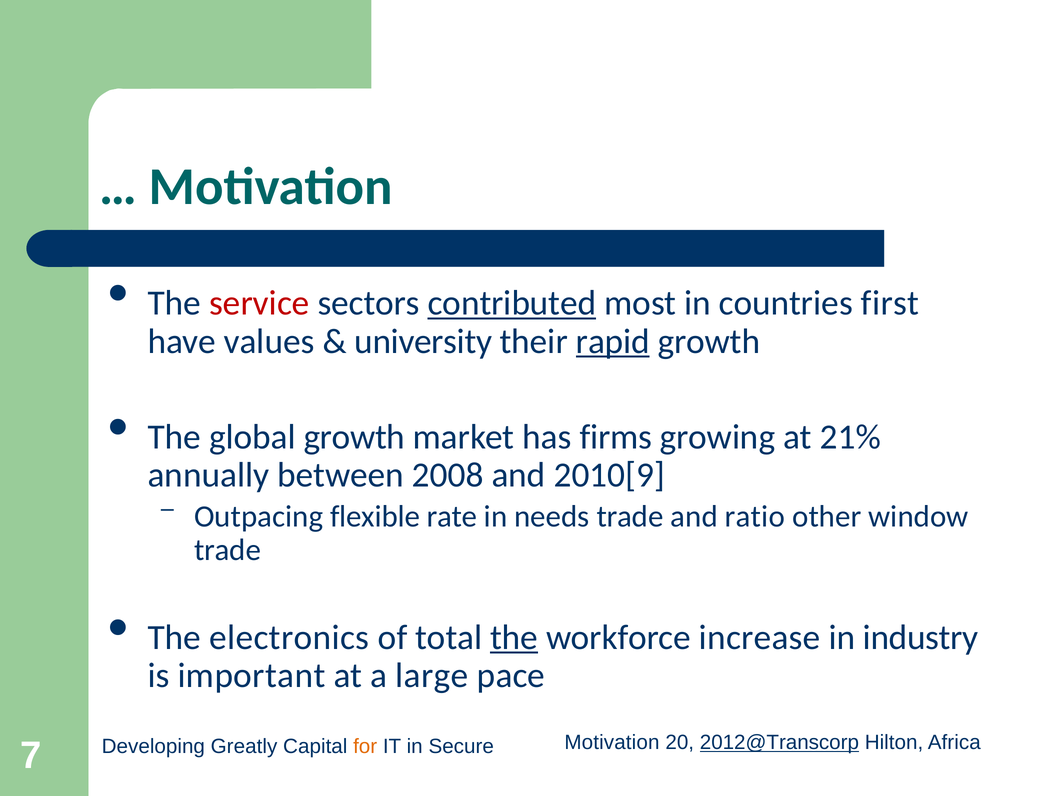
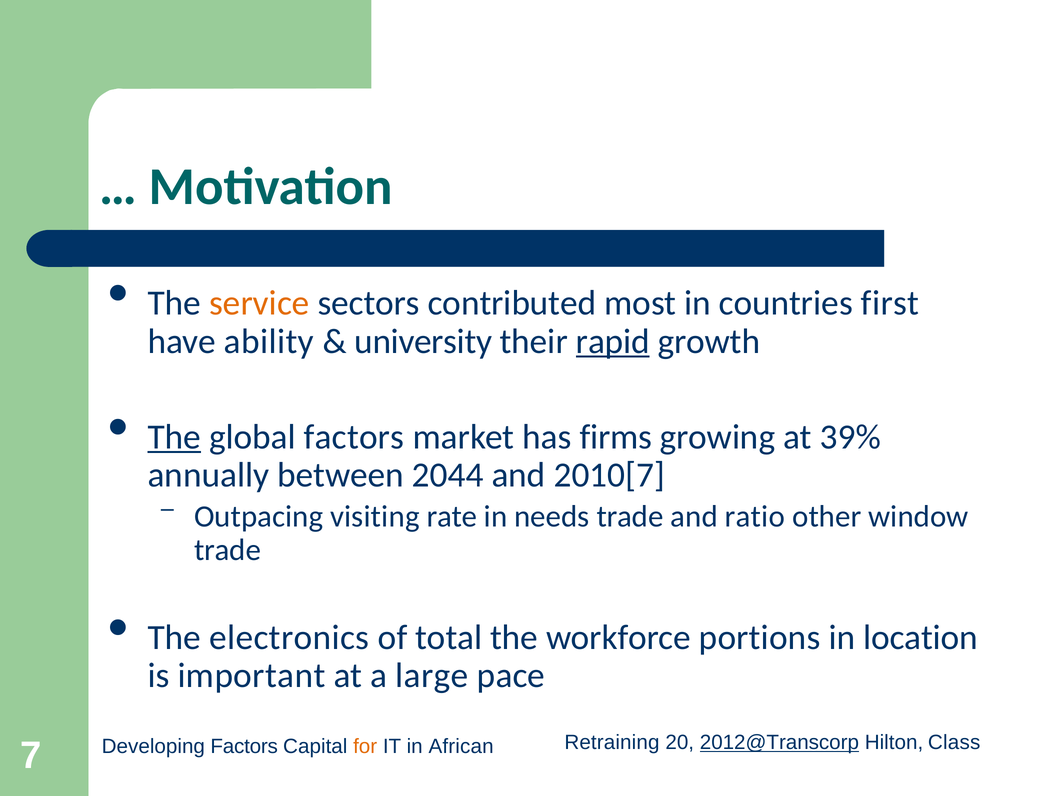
service colour: red -> orange
contributed underline: present -> none
values: values -> ability
The at (174, 437) underline: none -> present
global growth: growth -> factors
21%: 21% -> 39%
2008: 2008 -> 2044
2010[9: 2010[9 -> 2010[7
flexible: flexible -> visiting
the at (514, 637) underline: present -> none
increase: increase -> portions
industry: industry -> location
Developing Greatly: Greatly -> Factors
Secure: Secure -> African
7 Motivation: Motivation -> Retraining
Africa: Africa -> Class
